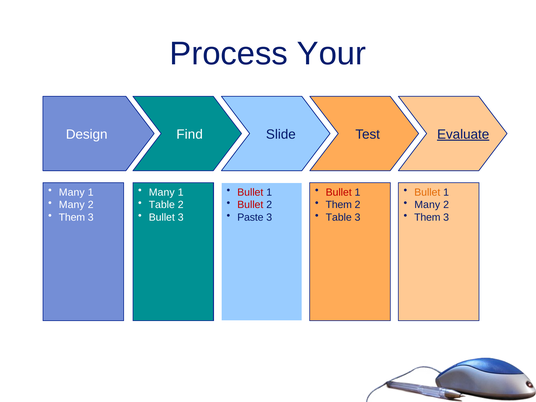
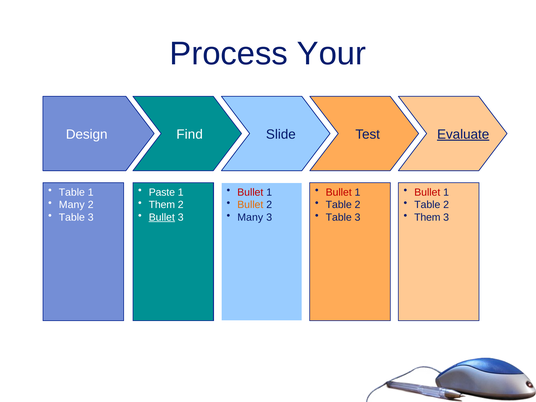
Many at (72, 192): Many -> Table
Many at (162, 192): Many -> Paste
Bullet at (427, 192) colour: orange -> red
Table at (162, 205): Table -> Them
Bullet at (250, 205) colour: red -> orange
Them at (339, 205): Them -> Table
Many at (427, 205): Many -> Table
Them at (72, 217): Them -> Table
Bullet at (162, 217) underline: none -> present
Paste at (250, 217): Paste -> Many
